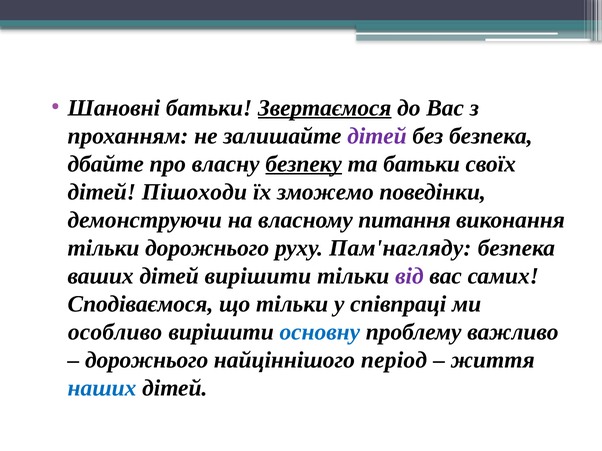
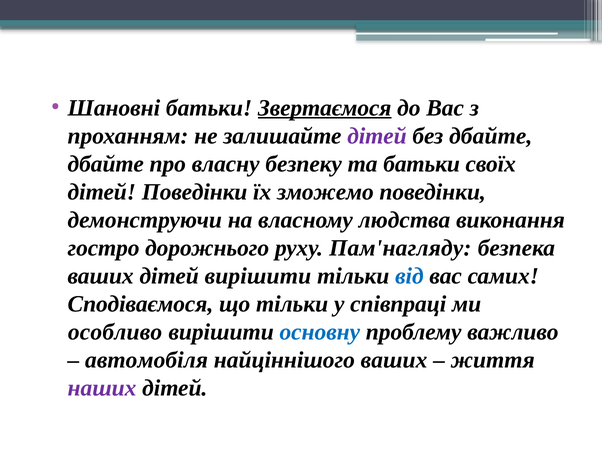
без безпека: безпека -> дбайте
безпеку underline: present -> none
дітей Пішоходи: Пішоходи -> Поведінки
питання: питання -> людства
тільки at (104, 248): тільки -> гостро
від colour: purple -> blue
дорожнього at (147, 360): дорожнього -> автомобіля
найціннішого період: період -> ваших
наших colour: blue -> purple
